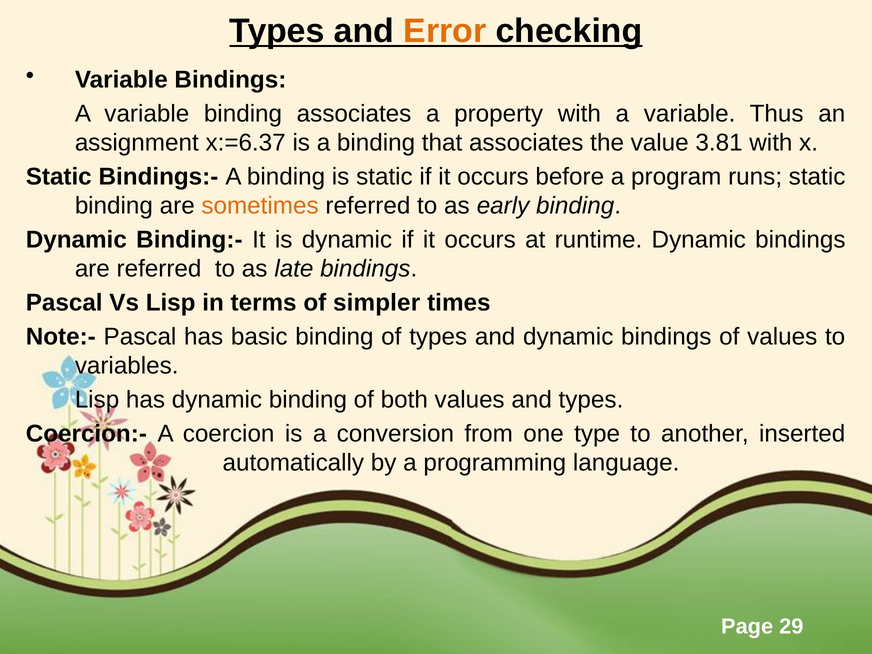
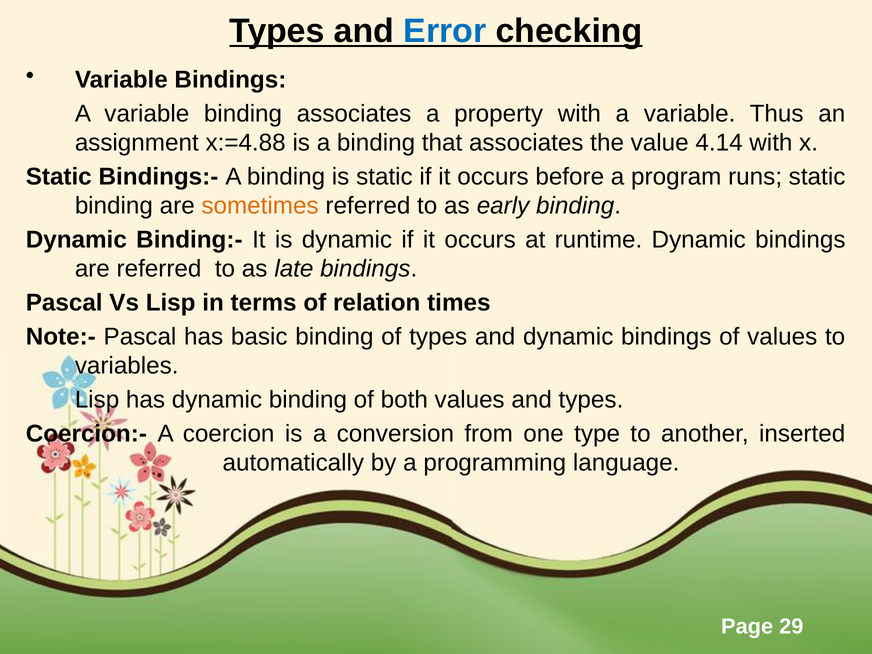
Error colour: orange -> blue
x:=6.37: x:=6.37 -> x:=4.88
3.81: 3.81 -> 4.14
simpler: simpler -> relation
